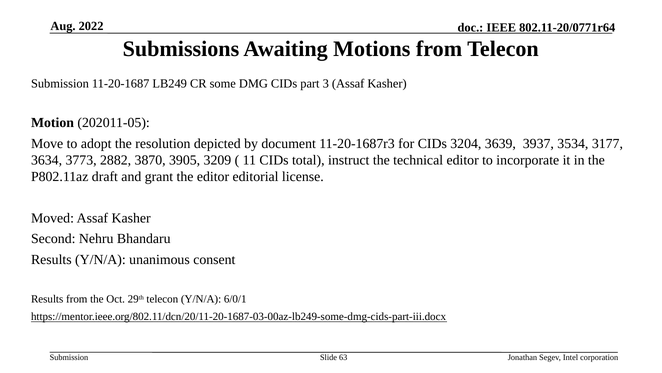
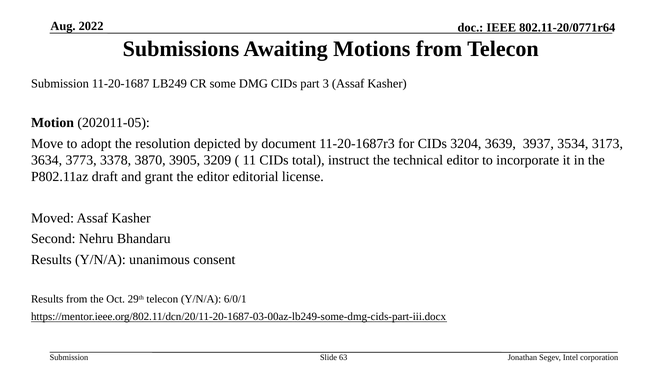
3177: 3177 -> 3173
2882: 2882 -> 3378
